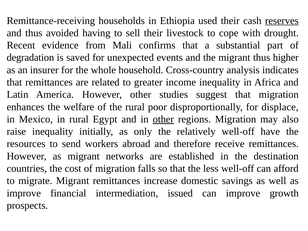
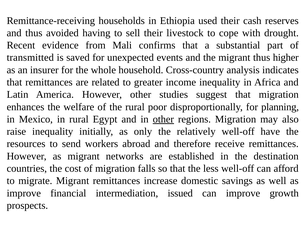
reserves underline: present -> none
degradation: degradation -> transmitted
displace: displace -> planning
